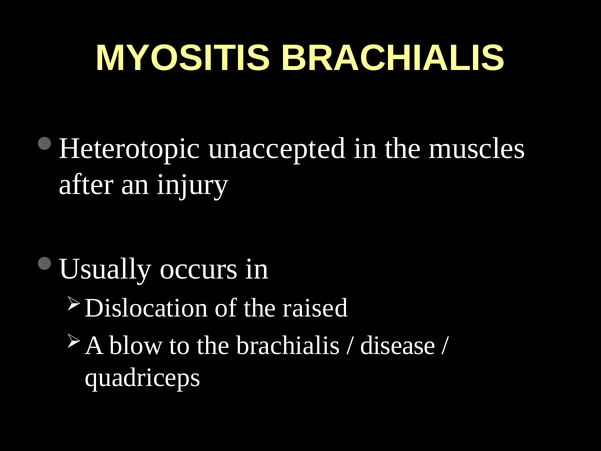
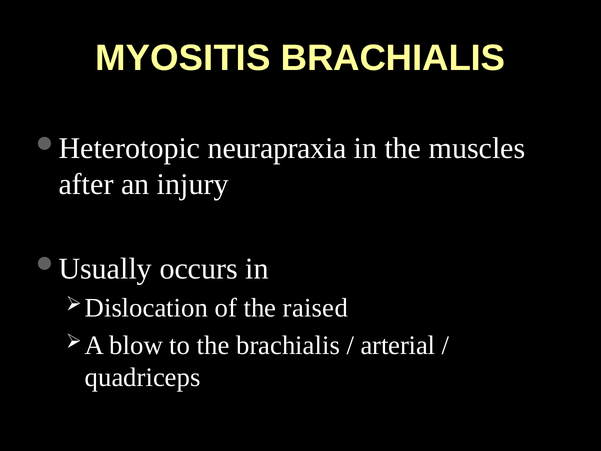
unaccepted: unaccepted -> neurapraxia
disease: disease -> arterial
